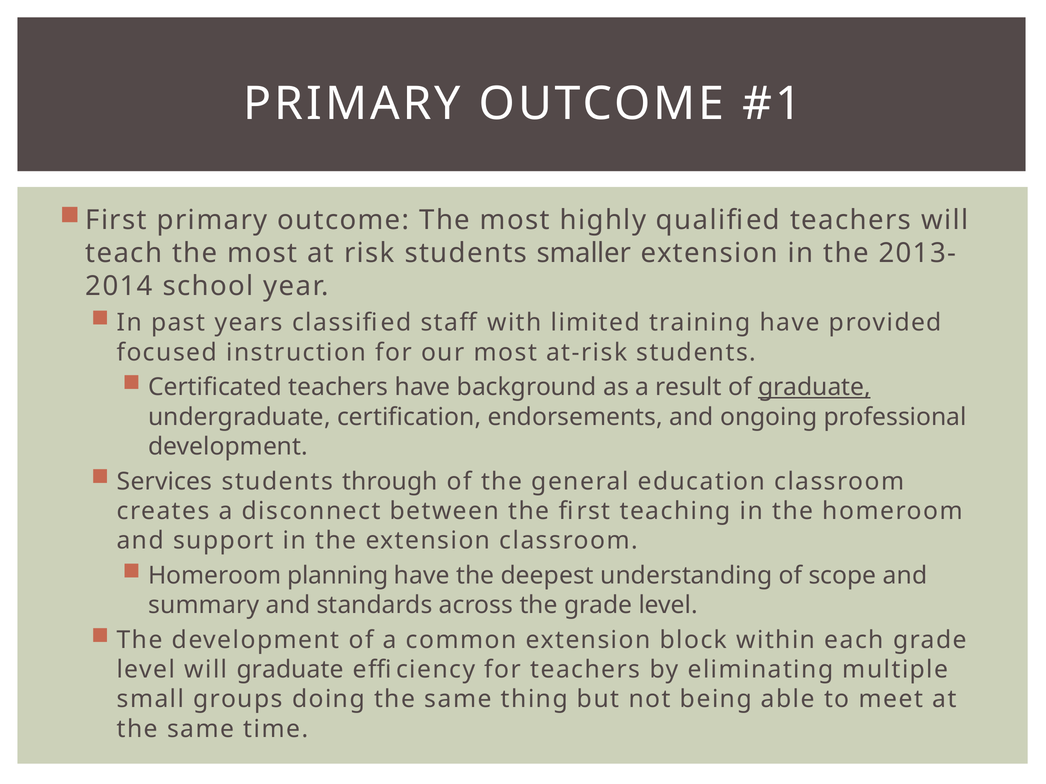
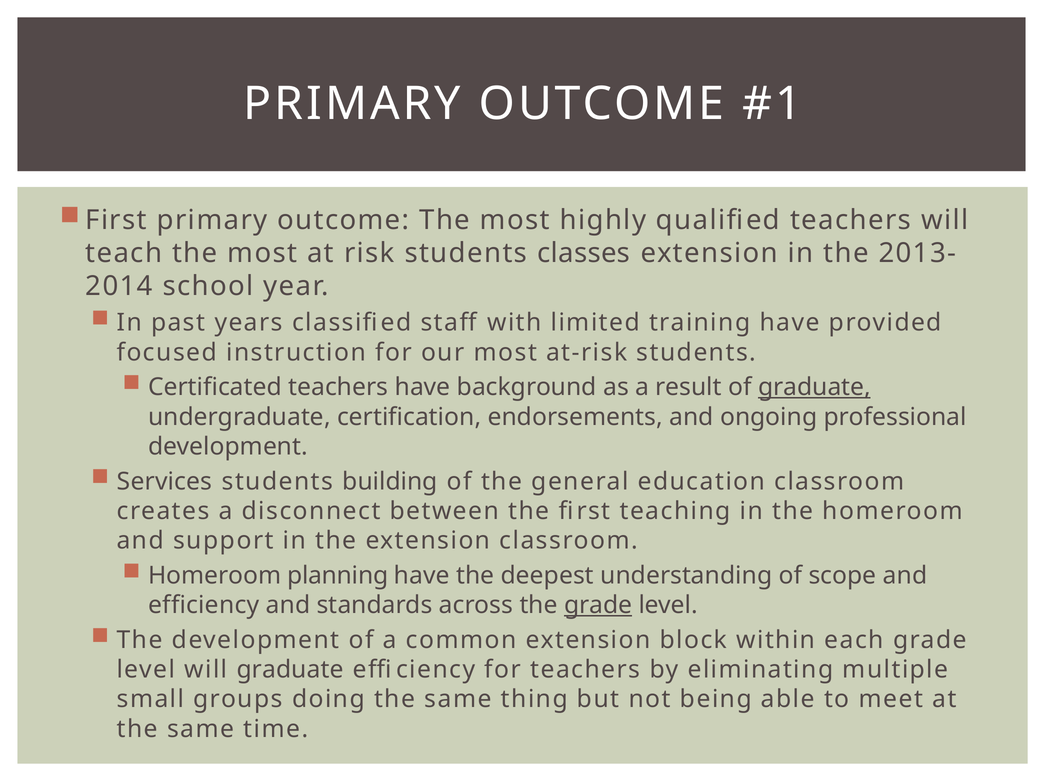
smaller: smaller -> classes
through: through -> building
summary at (204, 606): summary -> efficiency
grade at (598, 606) underline: none -> present
